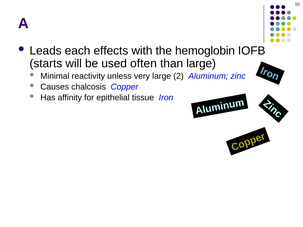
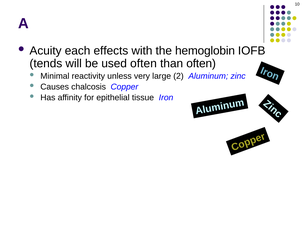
Leads: Leads -> Acuity
starts: starts -> tends
than large: large -> often
